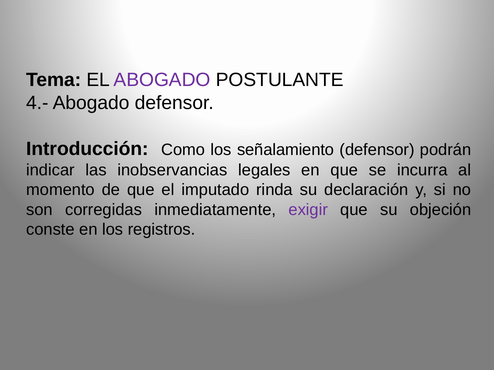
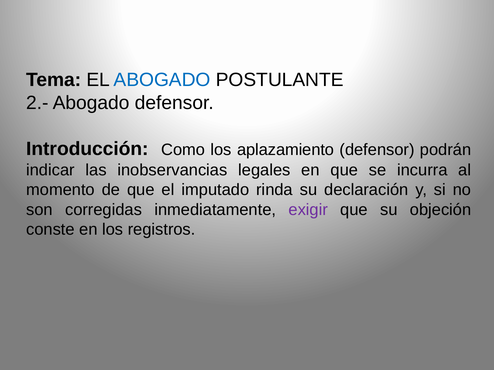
ABOGADO at (162, 80) colour: purple -> blue
4.-: 4.- -> 2.-
señalamiento: señalamiento -> aplazamiento
